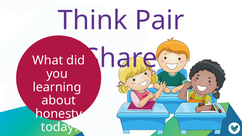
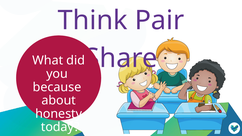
learning: learning -> because
